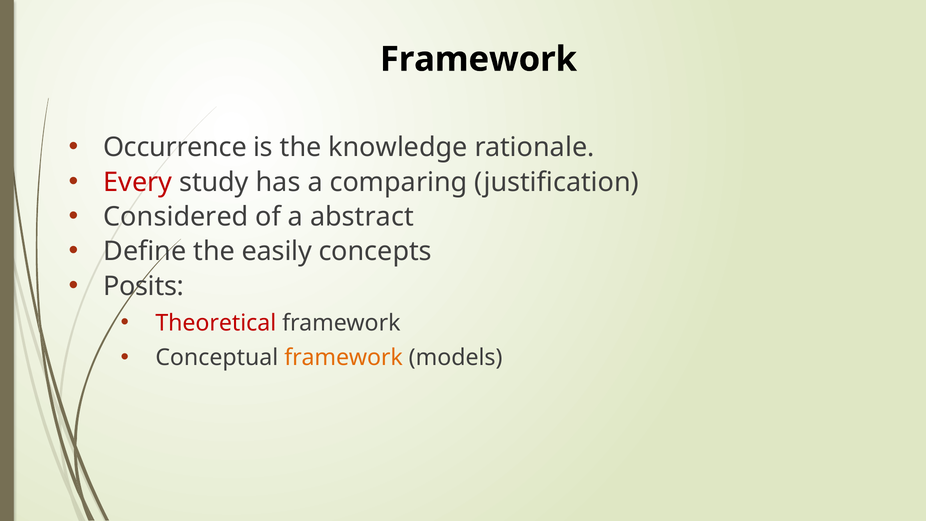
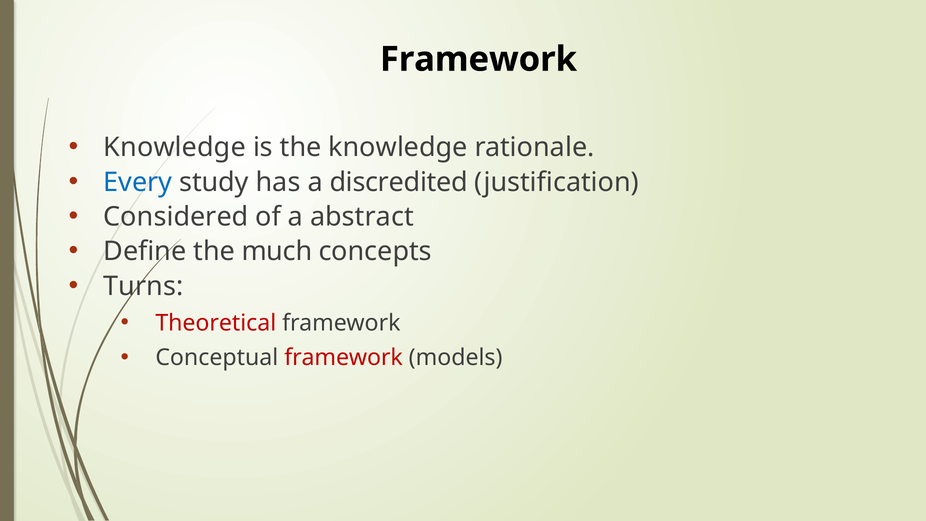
Occurrence at (175, 147): Occurrence -> Knowledge
Every colour: red -> blue
comparing: comparing -> discredited
easily: easily -> much
Posits: Posits -> Turns
framework at (344, 358) colour: orange -> red
